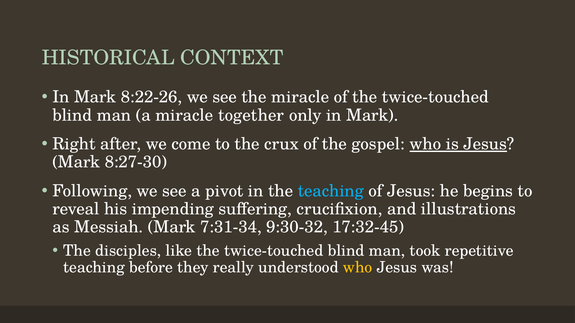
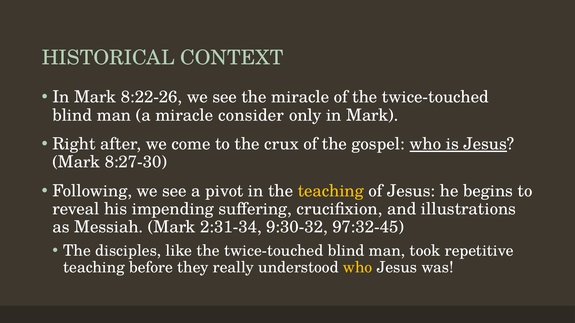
together: together -> consider
teaching at (331, 191) colour: light blue -> yellow
7:31-34: 7:31-34 -> 2:31-34
17:32-45: 17:32-45 -> 97:32-45
